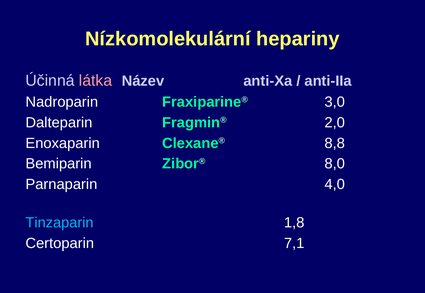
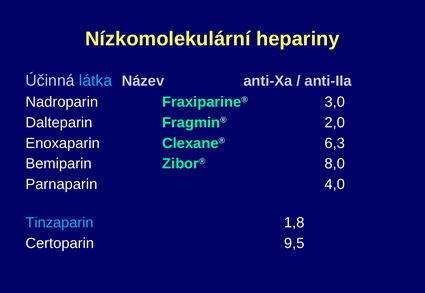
látka colour: pink -> light blue
8,8: 8,8 -> 6,3
7,1: 7,1 -> 9,5
